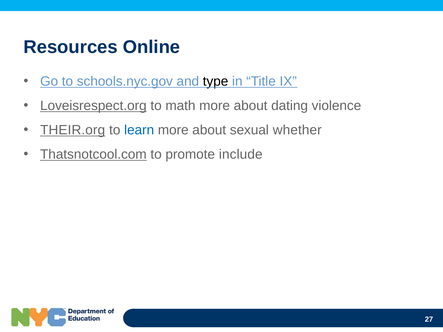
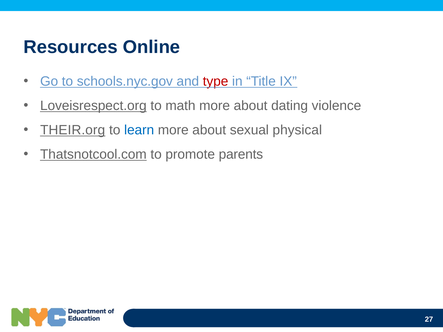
type colour: black -> red
whether: whether -> physical
include: include -> parents
